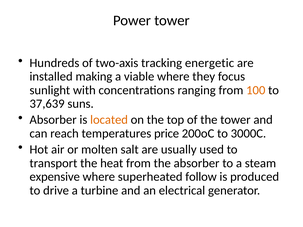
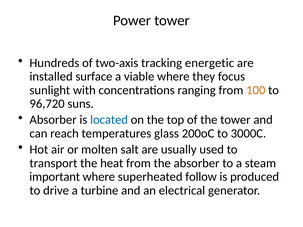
making: making -> surface
37,639: 37,639 -> 96,720
located colour: orange -> blue
price: price -> glass
expensive: expensive -> important
